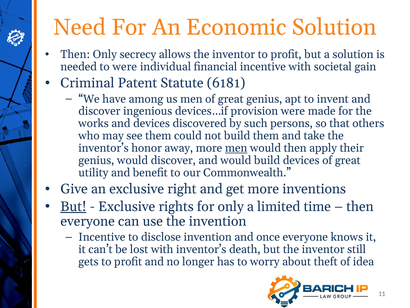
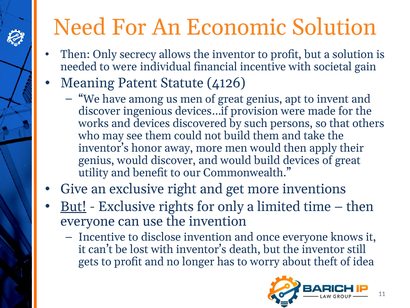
Criminal: Criminal -> Meaning
6181: 6181 -> 4126
men at (236, 148) underline: present -> none
